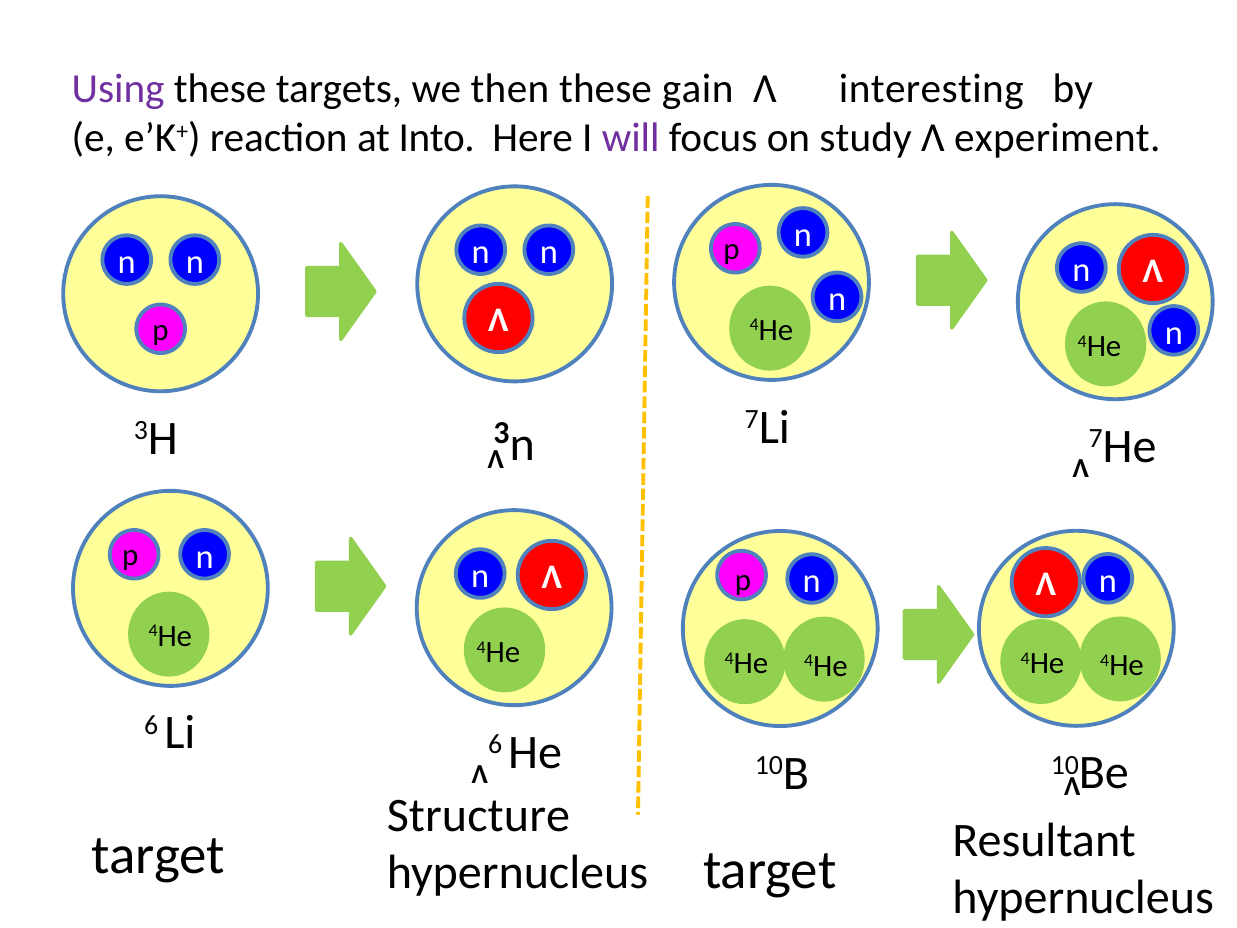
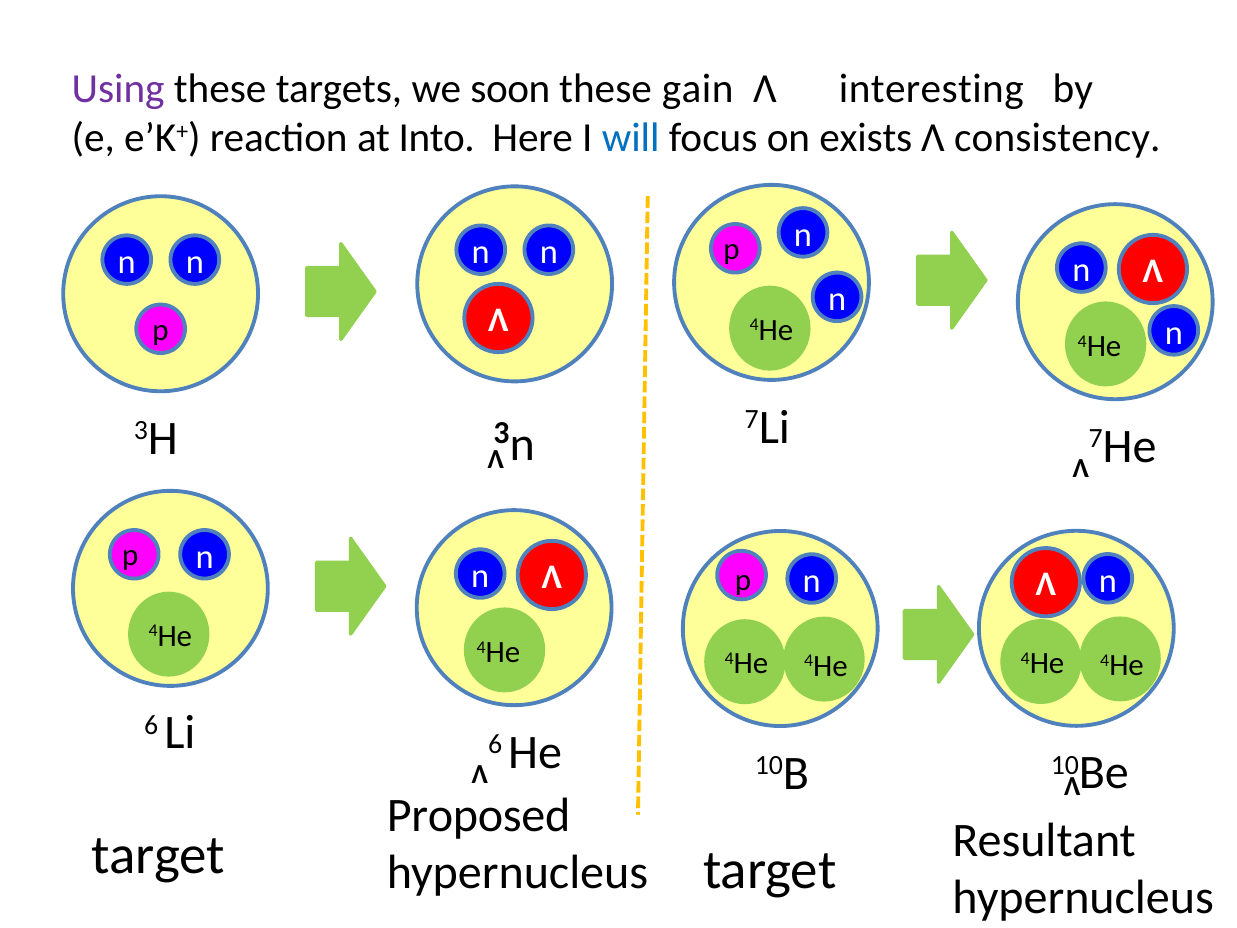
then: then -> soon
will colour: purple -> blue
study: study -> exists
experiment: experiment -> consistency
Structure: Structure -> Proposed
